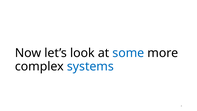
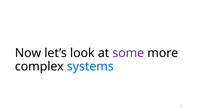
some colour: blue -> purple
